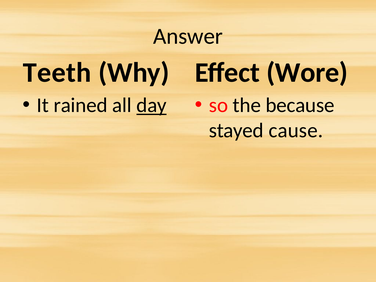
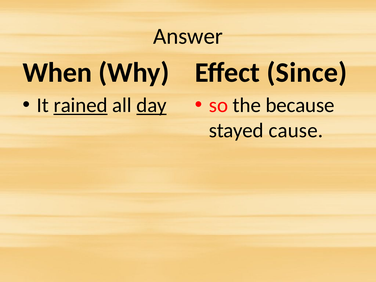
Teeth: Teeth -> When
Wore: Wore -> Since
rained underline: none -> present
